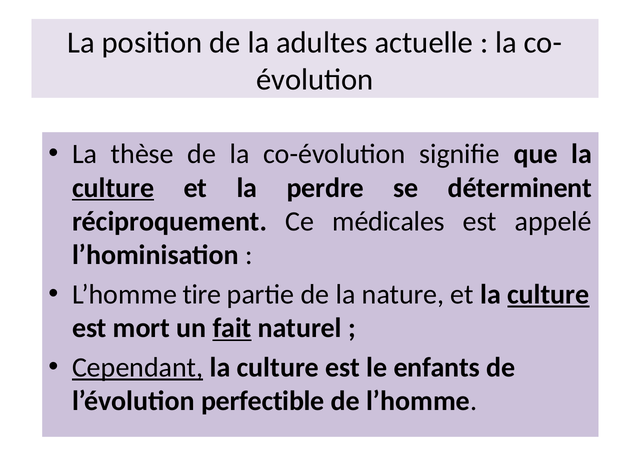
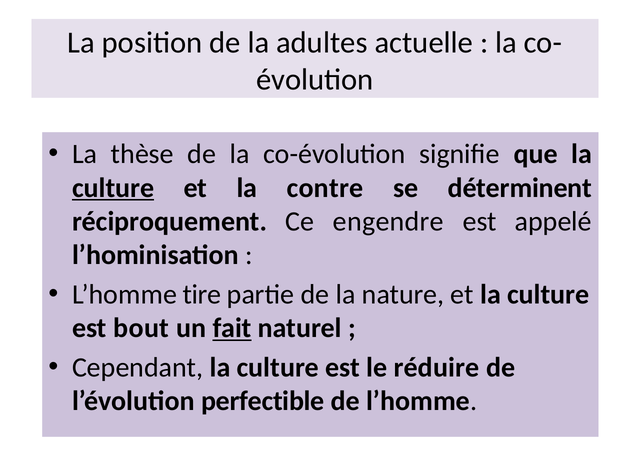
perdre: perdre -> contre
médicales: médicales -> engendre
culture at (548, 294) underline: present -> none
mort: mort -> bout
Cependant underline: present -> none
enfants: enfants -> réduire
